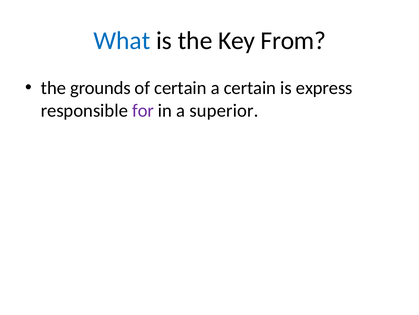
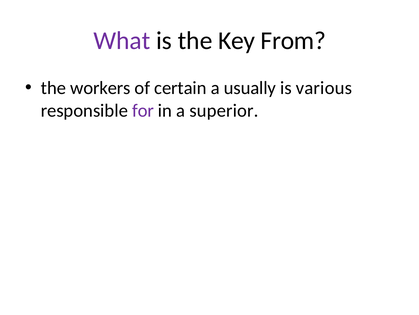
What colour: blue -> purple
grounds: grounds -> workers
a certain: certain -> usually
express: express -> various
